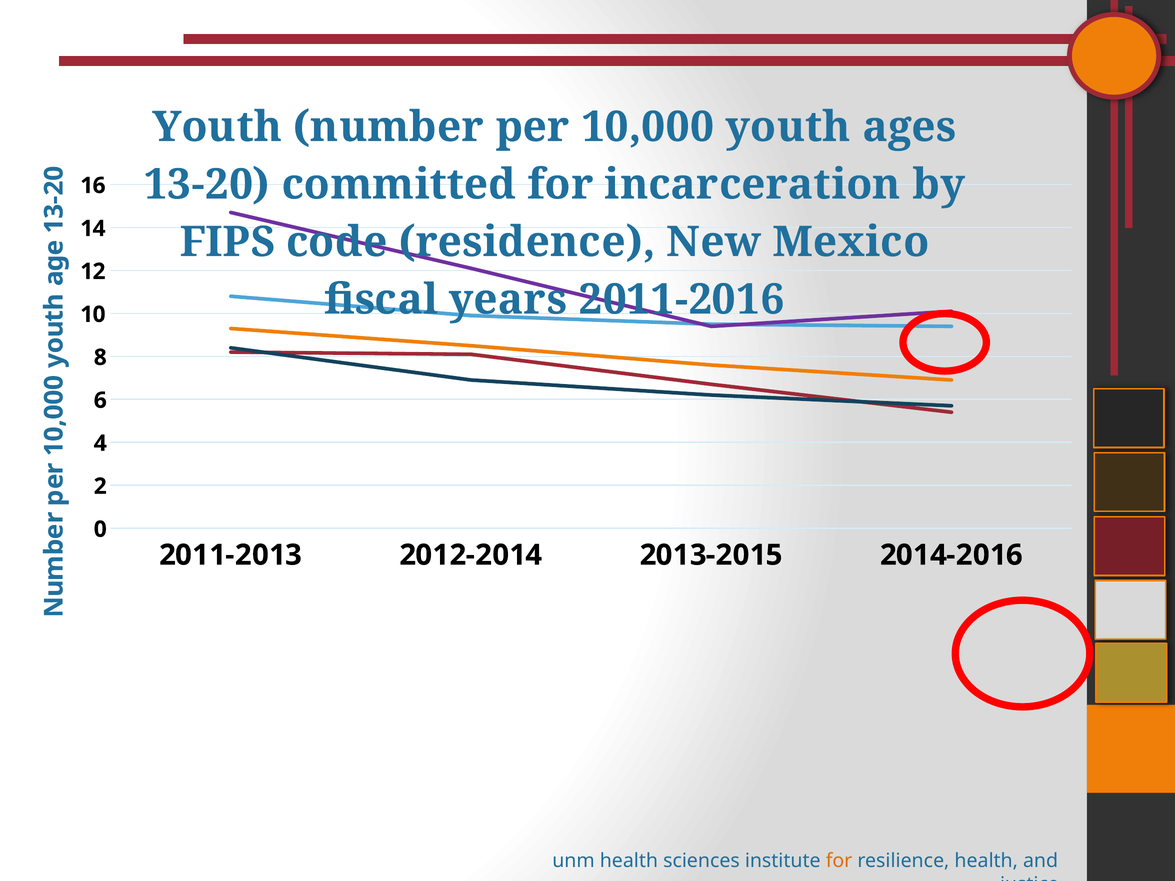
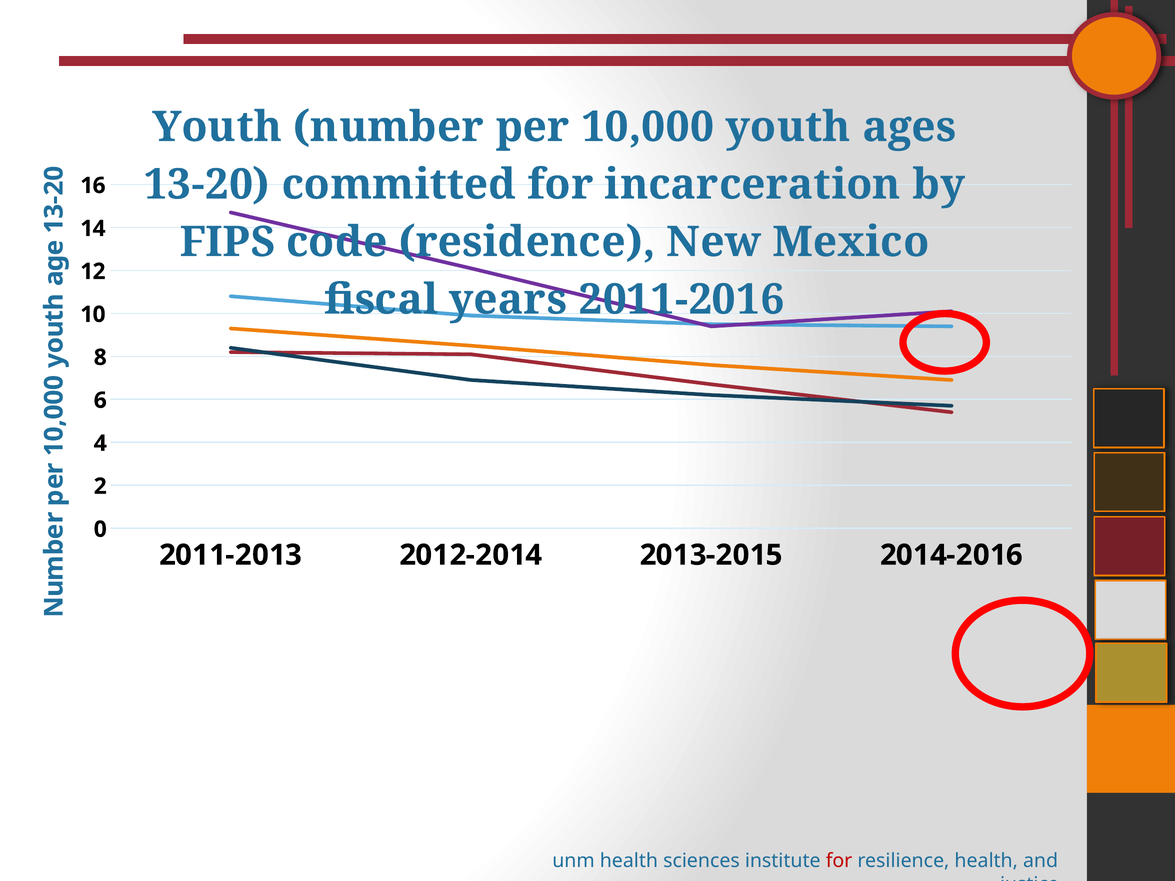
for at (839, 861) colour: orange -> red
